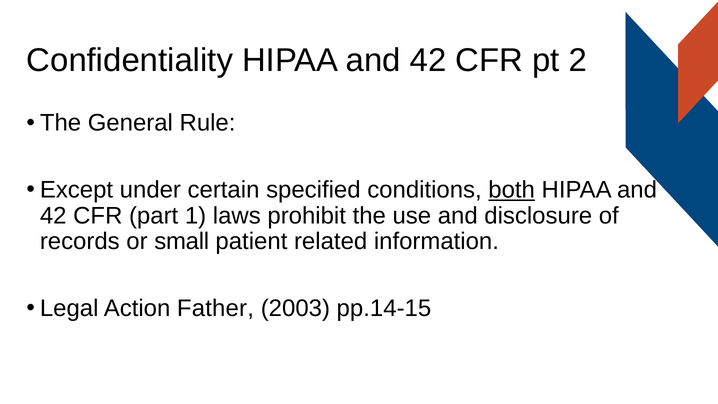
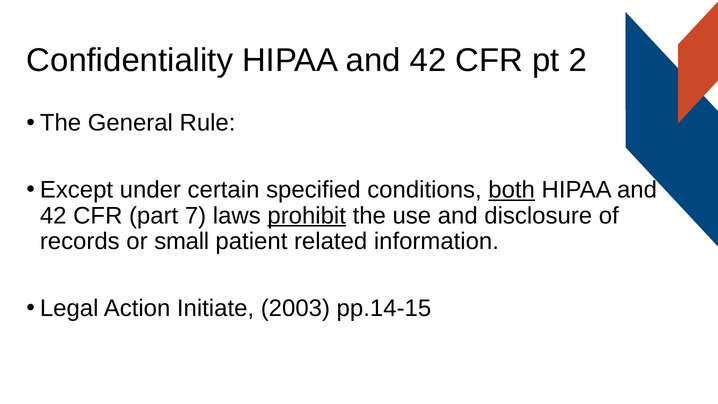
1: 1 -> 7
prohibit underline: none -> present
Father: Father -> Initiate
